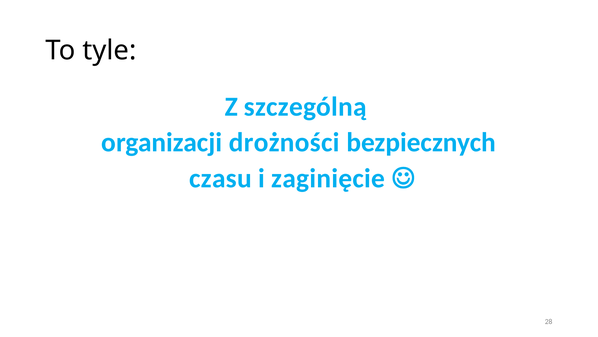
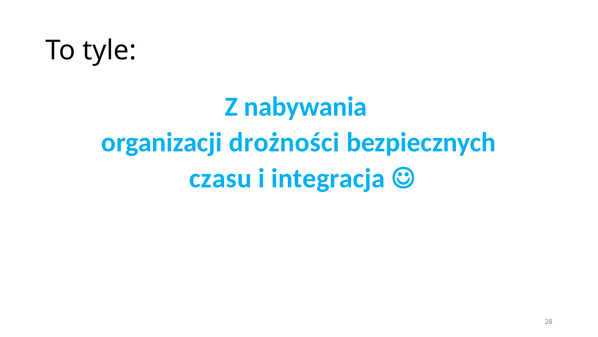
szczególną: szczególną -> nabywania
zaginięcie: zaginięcie -> integracja
